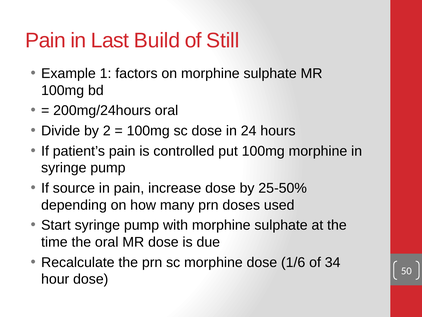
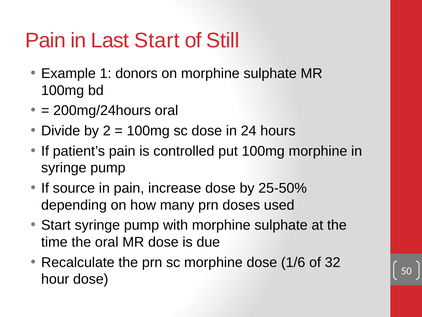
Last Build: Build -> Start
factors: factors -> donors
34: 34 -> 32
